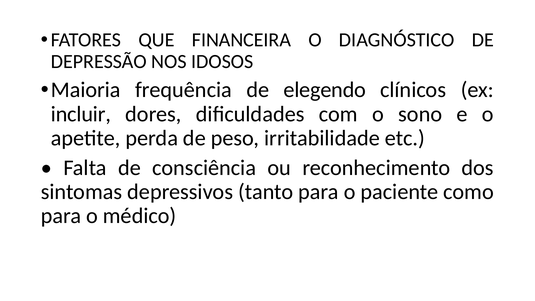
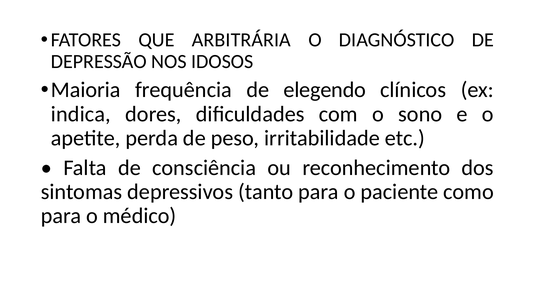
FINANCEIRA: FINANCEIRA -> ARBITRÁRIA
incluir: incluir -> indica
